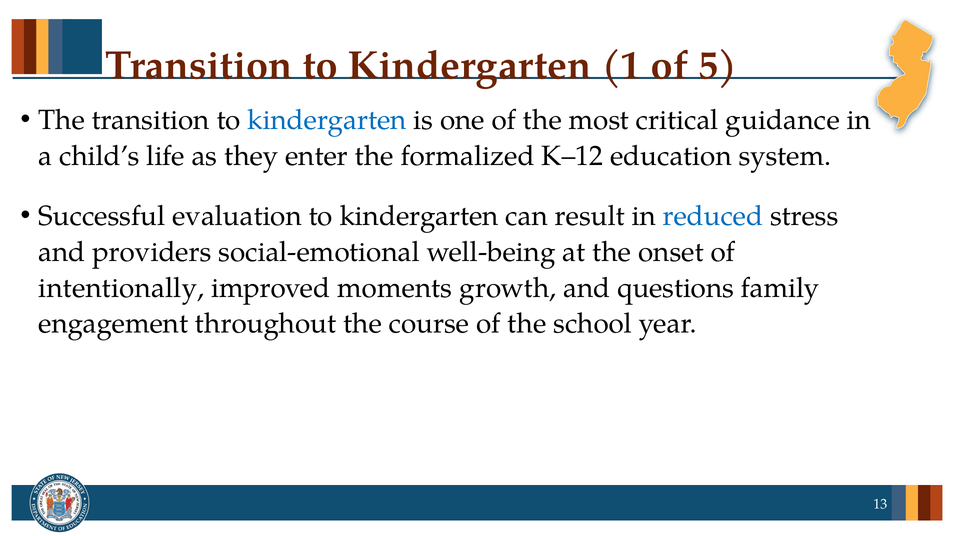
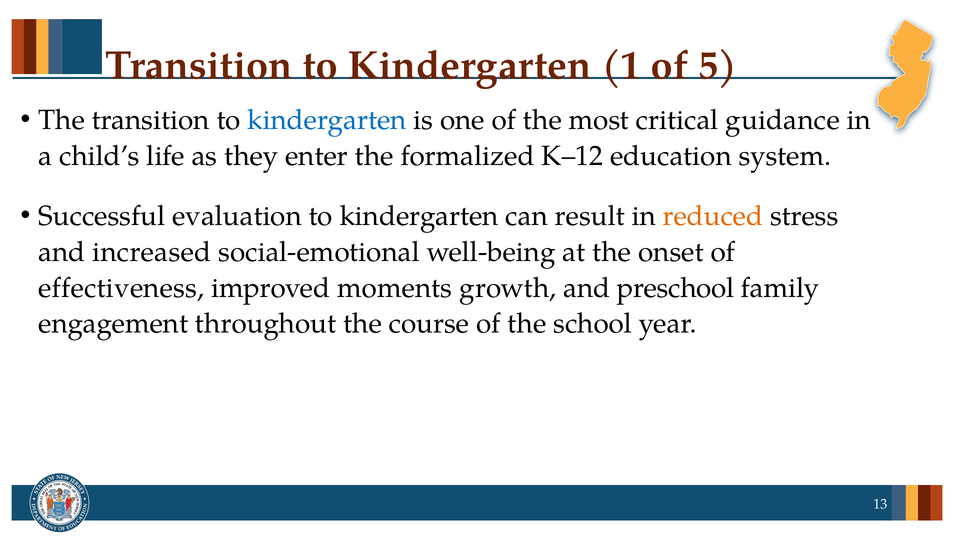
reduced colour: blue -> orange
providers: providers -> increased
intentionally: intentionally -> effectiveness
questions: questions -> preschool
